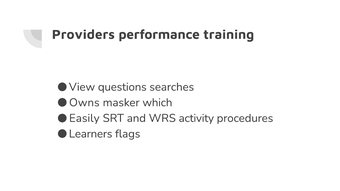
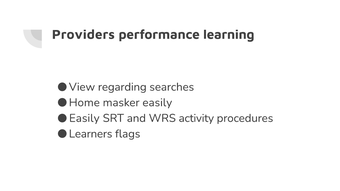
training: training -> learning
questions: questions -> regarding
Owns: Owns -> Home
masker which: which -> easily
